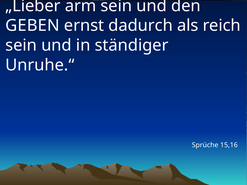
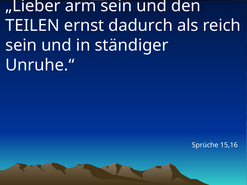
GEBEN: GEBEN -> TEILEN
